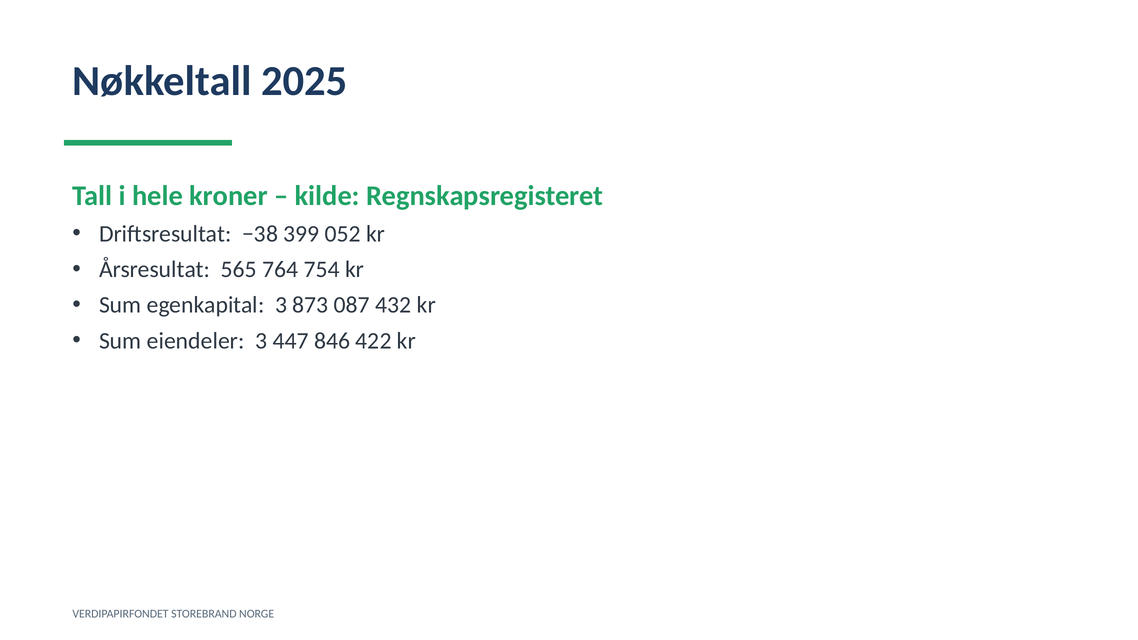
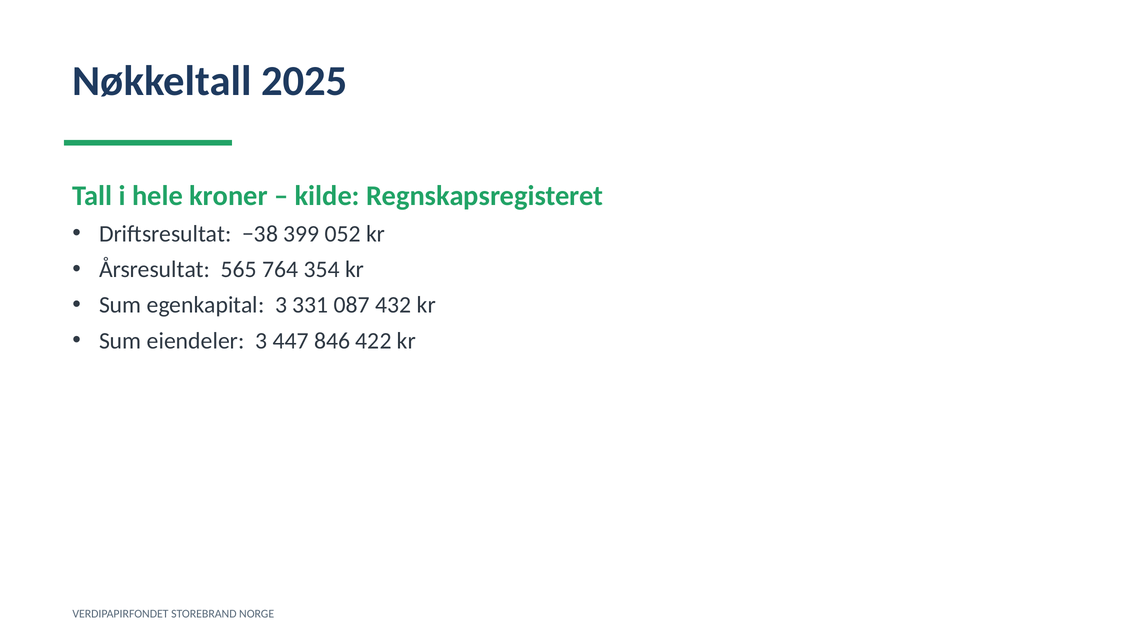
754: 754 -> 354
873: 873 -> 331
